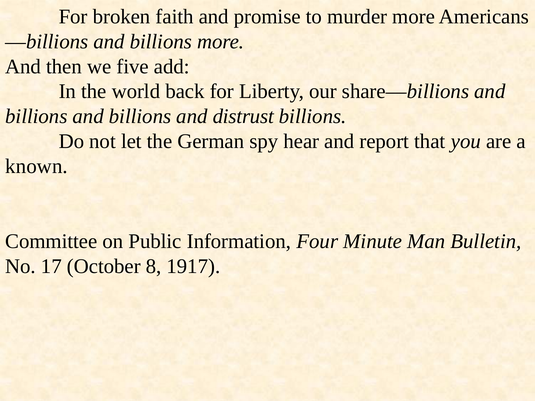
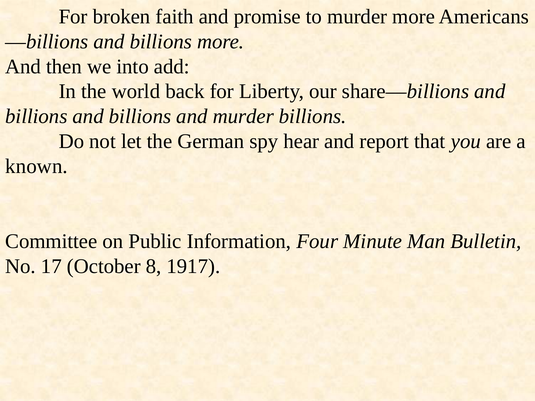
five: five -> into
and distrust: distrust -> murder
